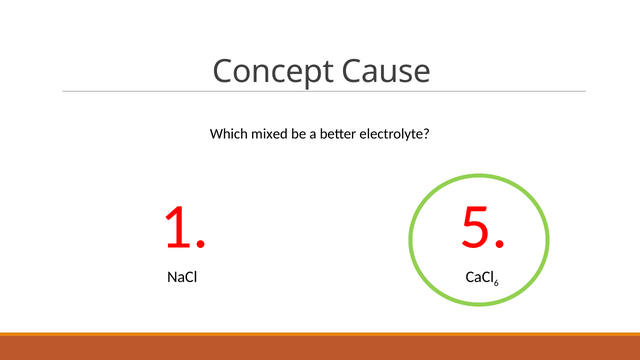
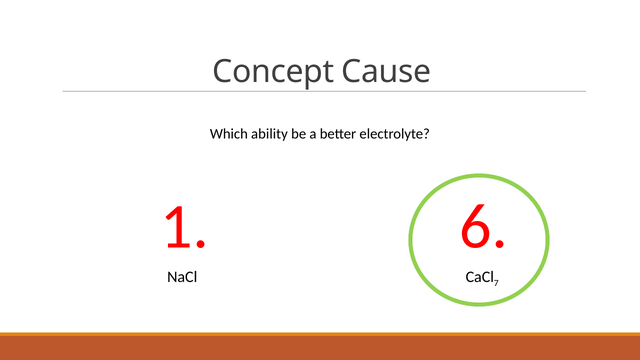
mixed: mixed -> ability
5: 5 -> 6
6: 6 -> 7
